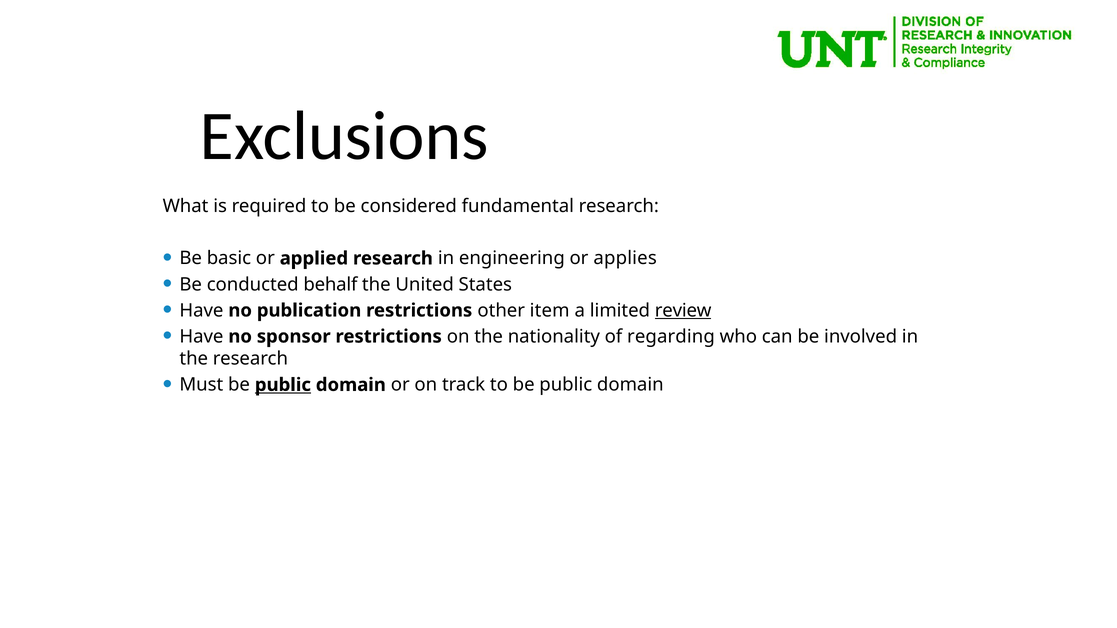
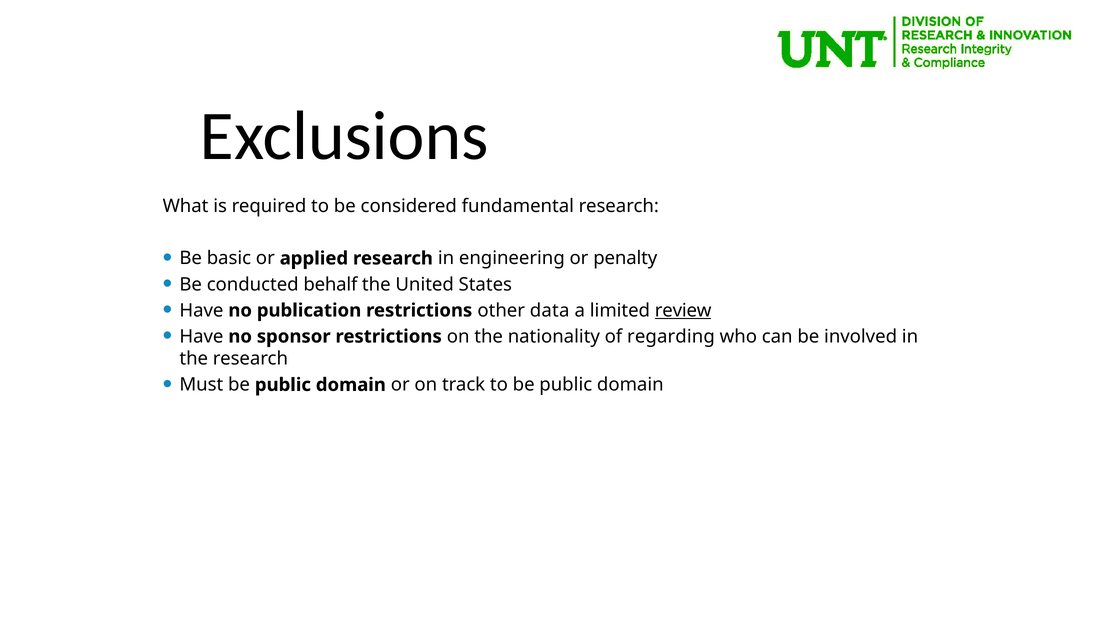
applies: applies -> penalty
item: item -> data
public at (283, 385) underline: present -> none
